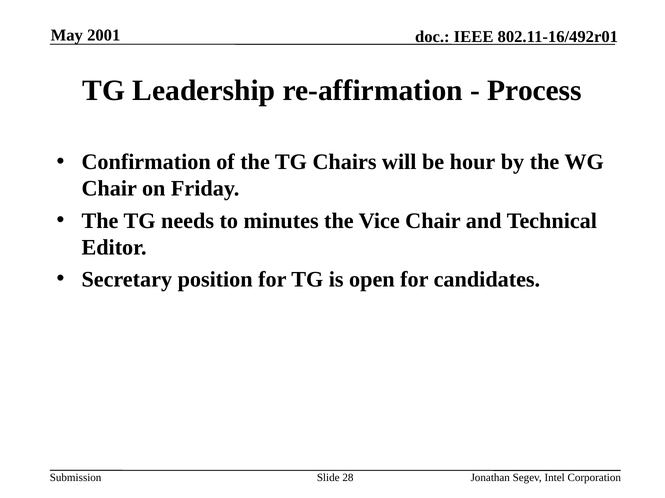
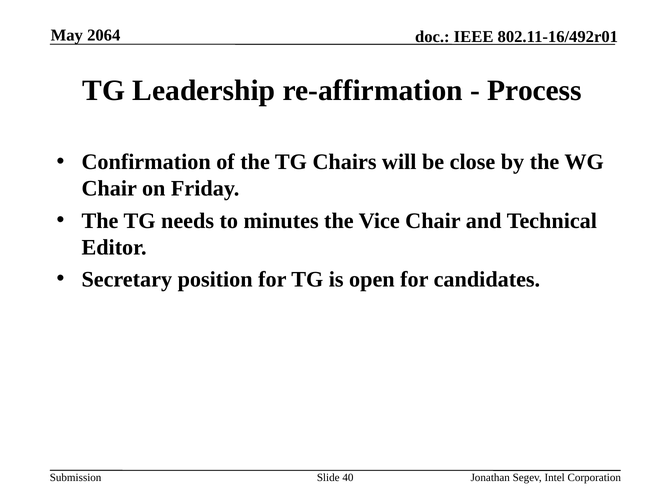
2001: 2001 -> 2064
hour: hour -> close
28: 28 -> 40
